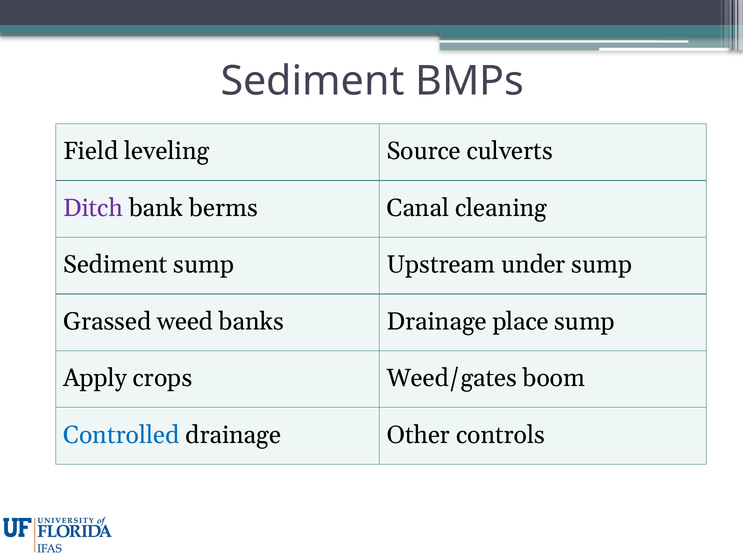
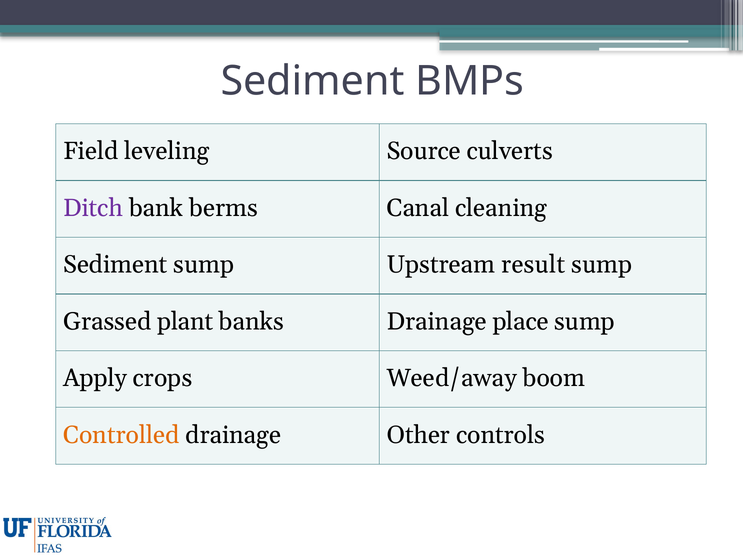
under: under -> result
weed: weed -> plant
Weed/gates: Weed/gates -> Weed/away
Controlled colour: blue -> orange
